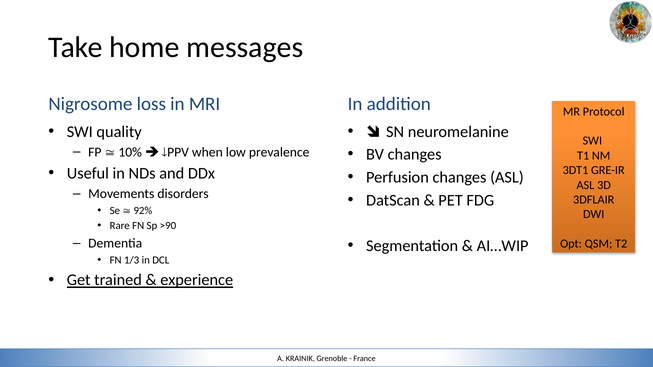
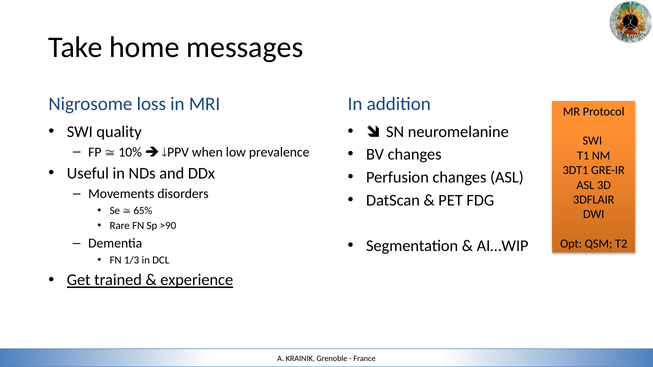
92%: 92% -> 65%
